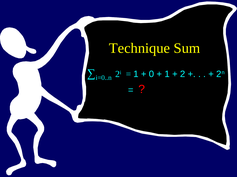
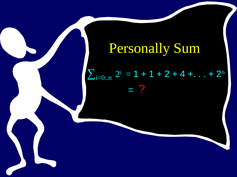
Technique: Technique -> Personally
0 at (152, 74): 0 -> 1
1 at (167, 74): 1 -> 2
2: 2 -> 4
